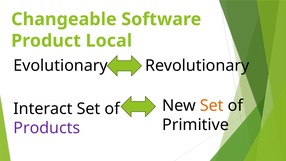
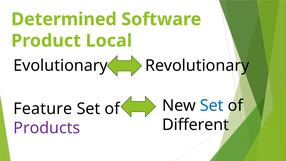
Changeable: Changeable -> Determined
Set at (212, 105) colour: orange -> blue
Interact: Interact -> Feature
Primitive: Primitive -> Different
